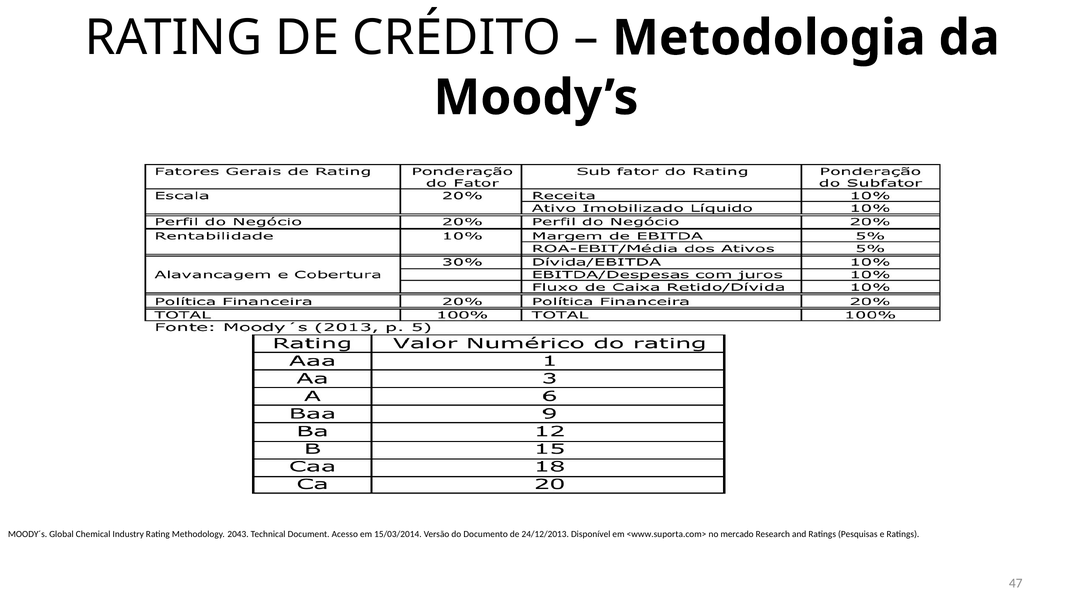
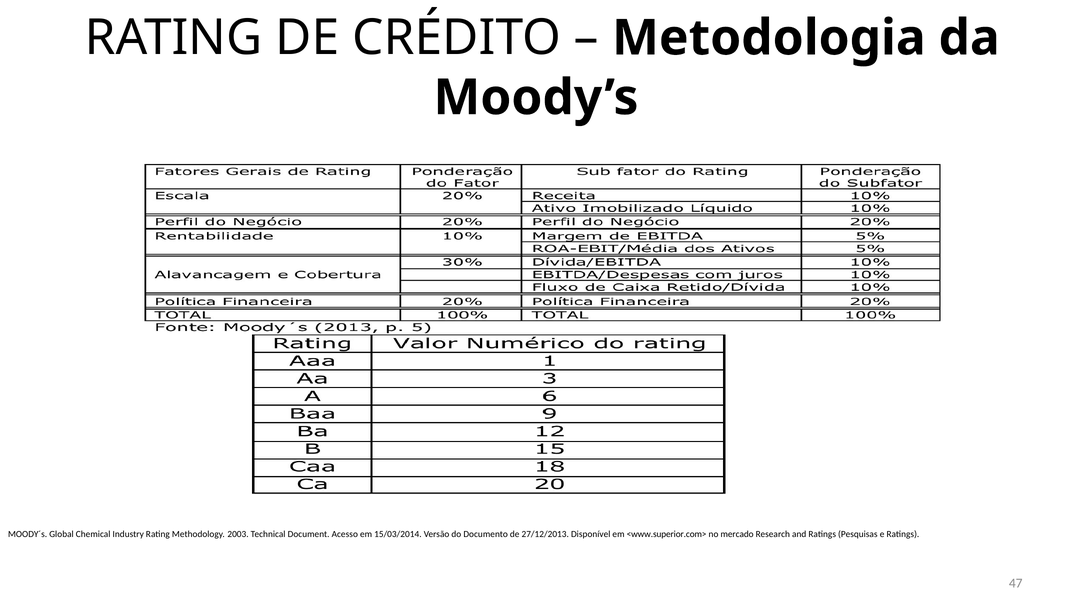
2043: 2043 -> 2003
24/12/2013: 24/12/2013 -> 27/12/2013
<www.suporta.com>: <www.suporta.com> -> <www.superior.com>
